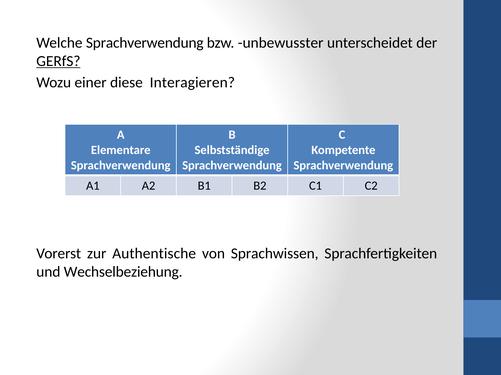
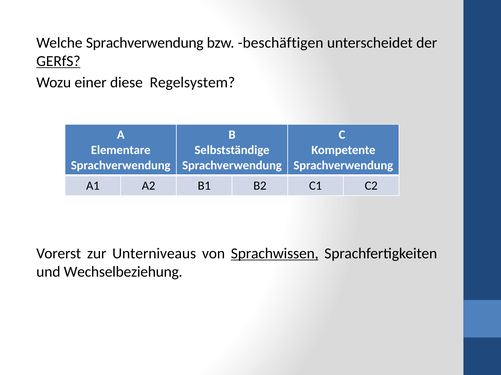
unbewusster: unbewusster -> beschäftigen
Interagieren: Interagieren -> Regelsystem
Authentische: Authentische -> Unterniveaus
Sprachwissen underline: none -> present
